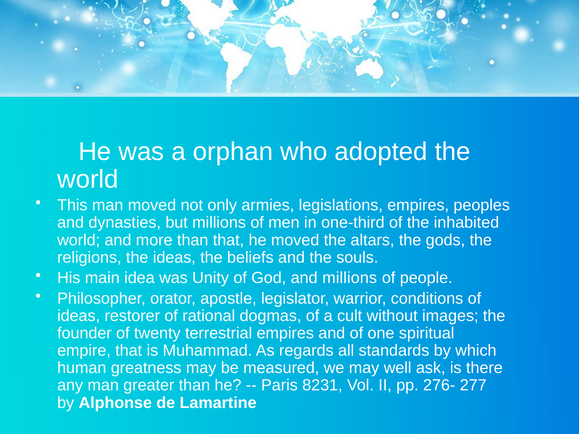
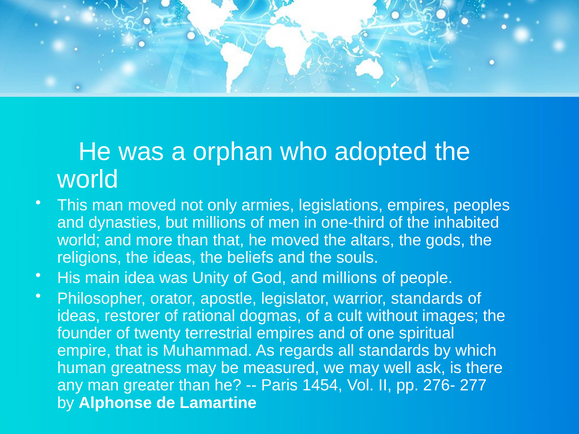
warrior conditions: conditions -> standards
8231: 8231 -> 1454
